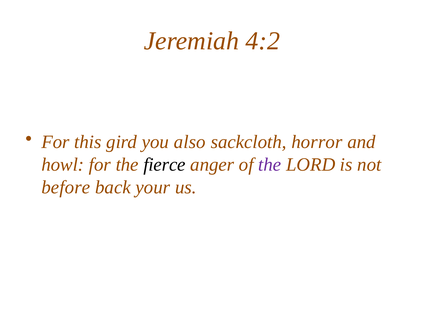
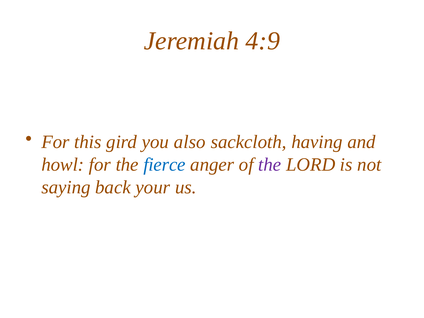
4:2: 4:2 -> 4:9
horror: horror -> having
fierce colour: black -> blue
before: before -> saying
